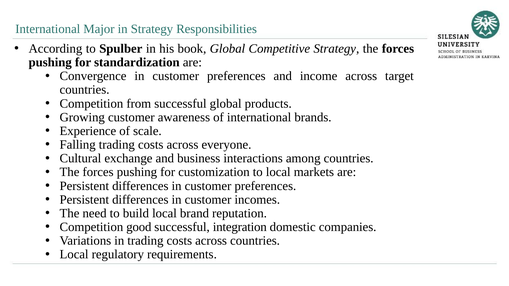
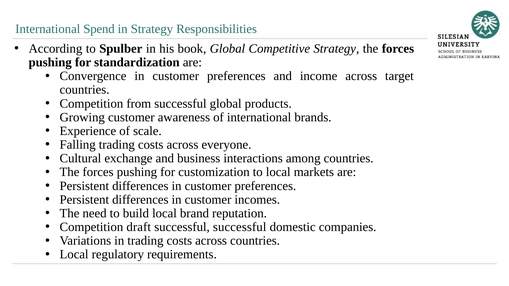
Major: Major -> Spend
good: good -> draft
successful integration: integration -> successful
